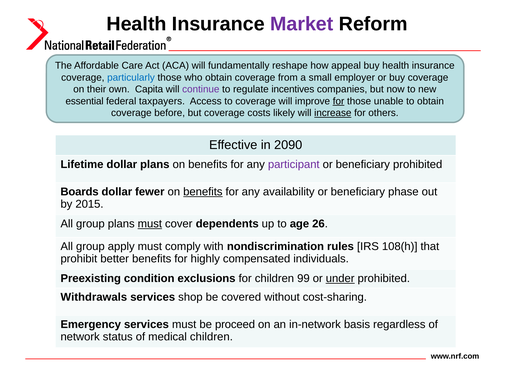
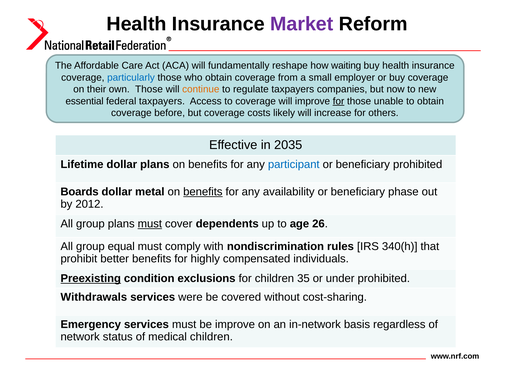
appeal: appeal -> waiting
own Capita: Capita -> Those
continue colour: purple -> orange
regulate incentives: incentives -> taxpayers
increase underline: present -> none
2090: 2090 -> 2035
participant colour: purple -> blue
fewer: fewer -> metal
2015: 2015 -> 2012
apply: apply -> equal
108(h: 108(h -> 340(h
Preexisting underline: none -> present
99: 99 -> 35
under underline: present -> none
shop: shop -> were
be proceed: proceed -> improve
